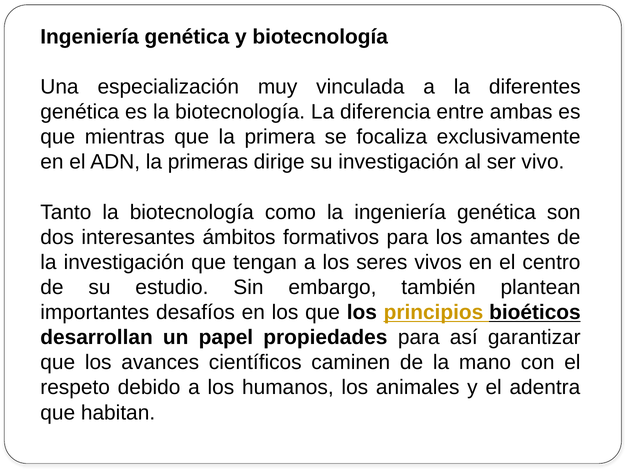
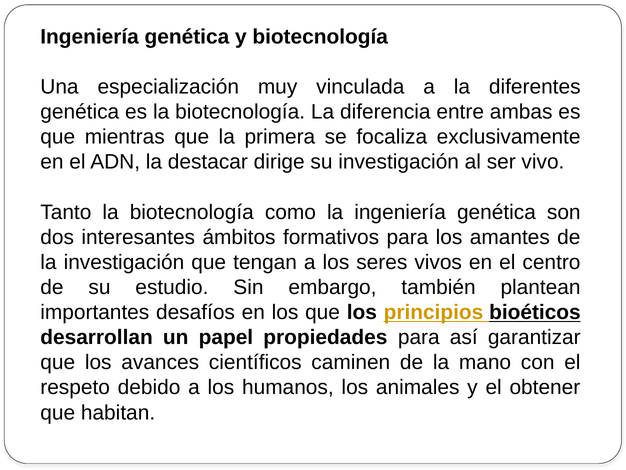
primeras: primeras -> destacar
adentra: adentra -> obtener
